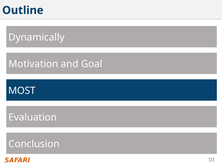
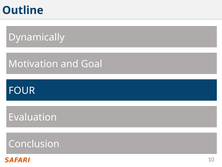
MOST: MOST -> FOUR
